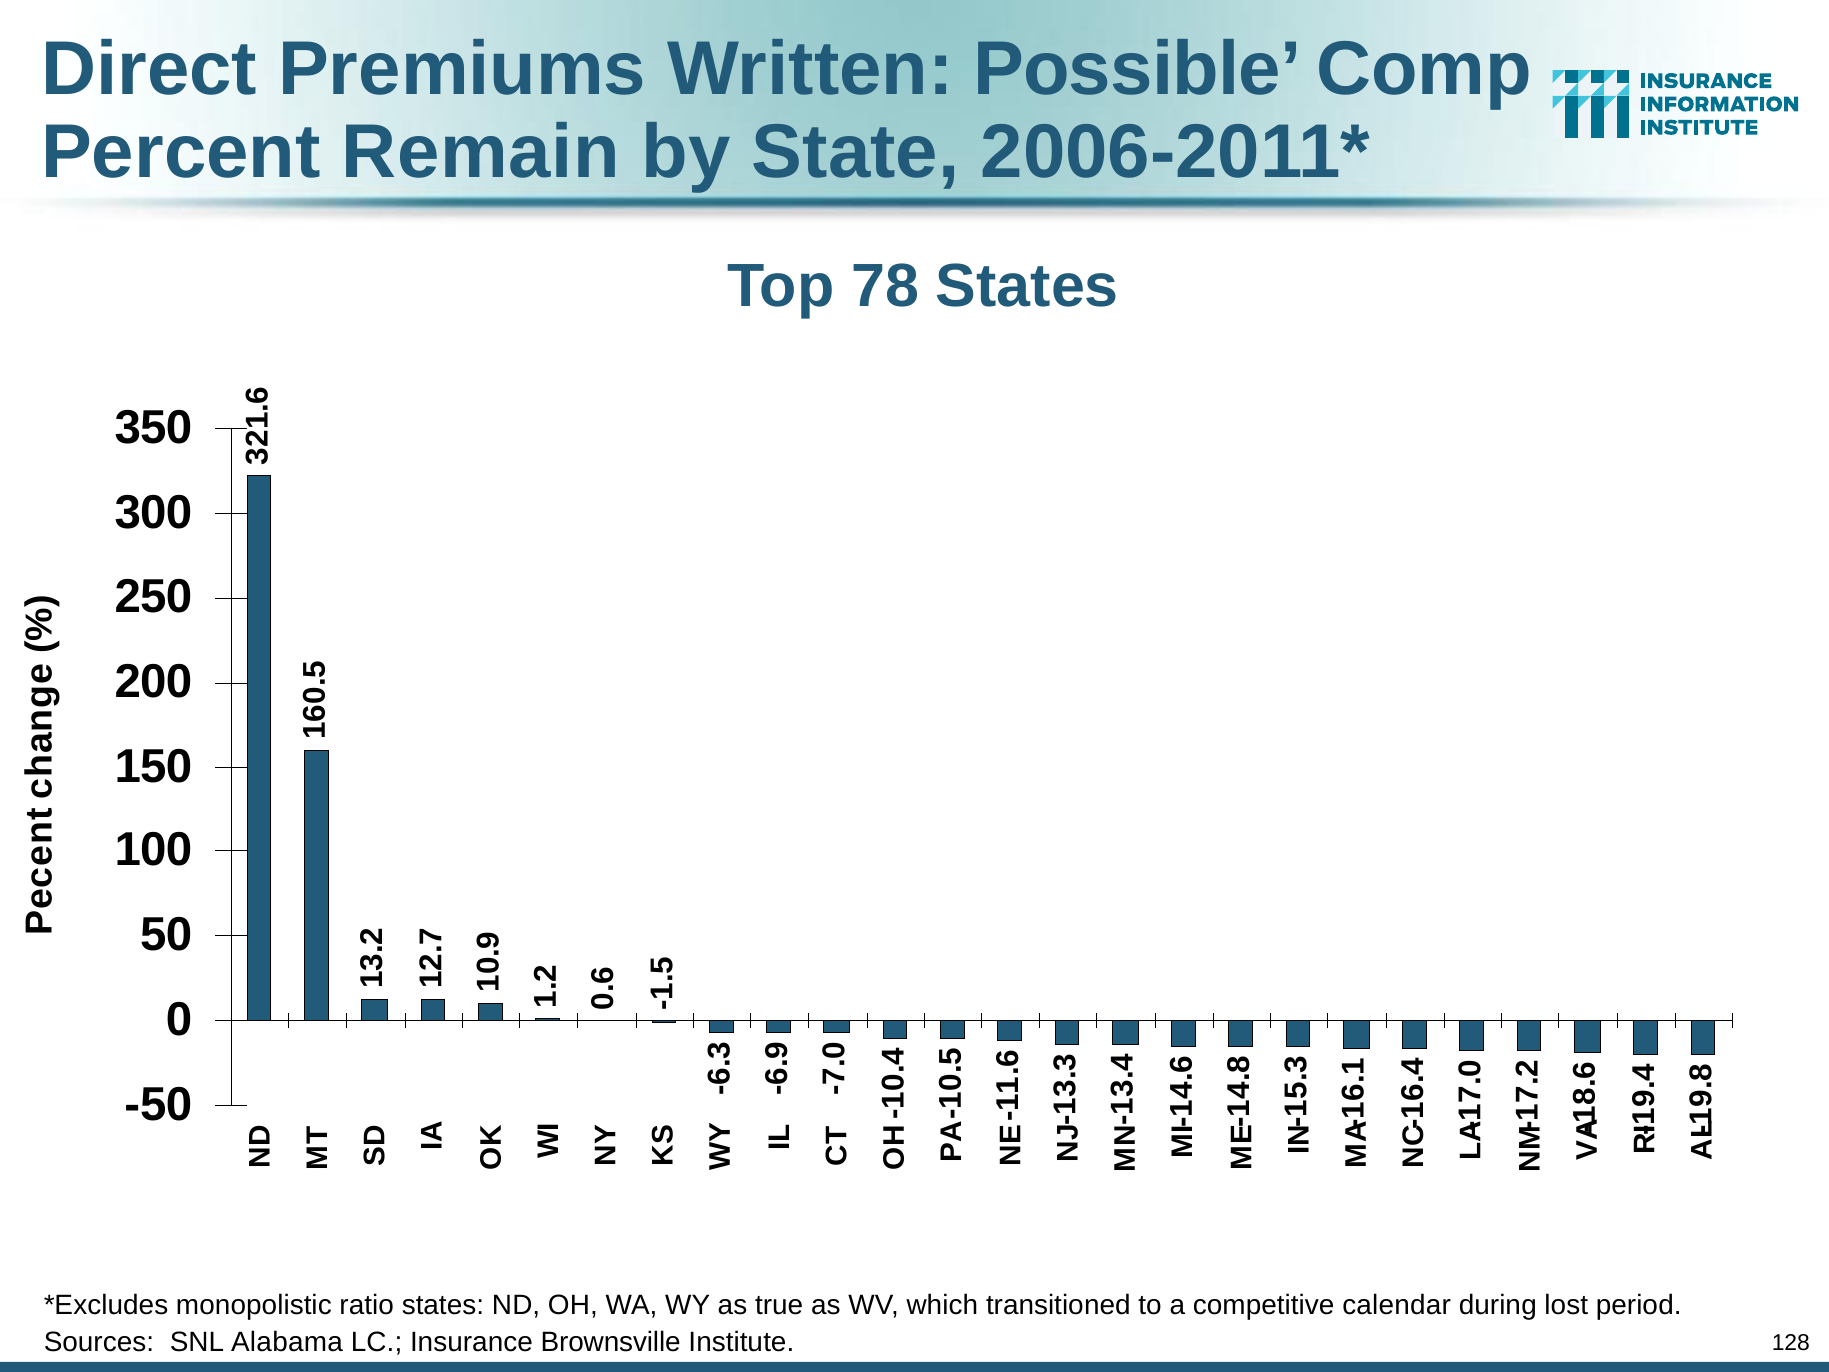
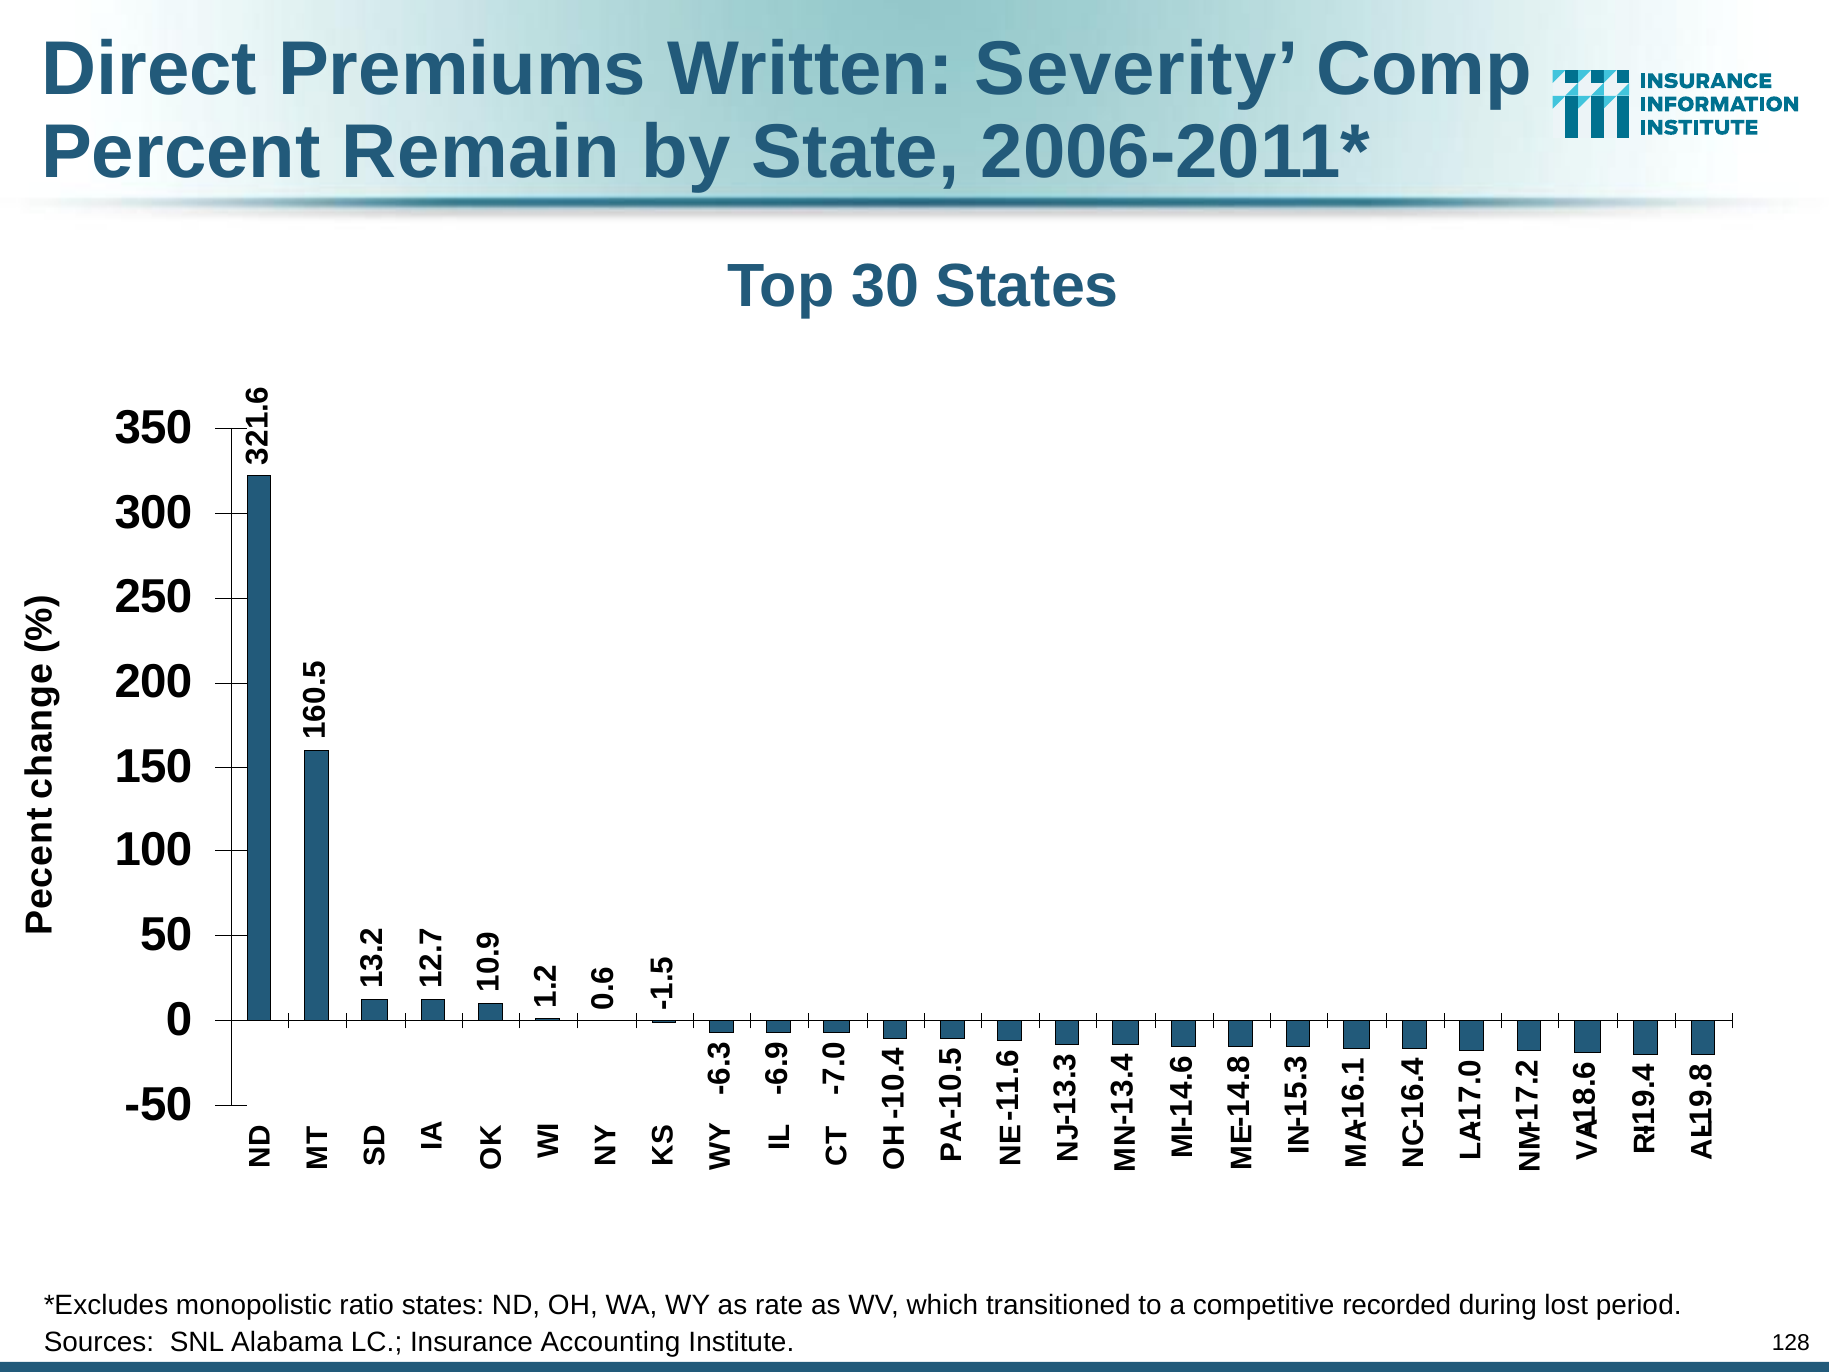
Possible: Possible -> Severity
78: 78 -> 30
true: true -> rate
calendar: calendar -> recorded
Brownsville: Brownsville -> Accounting
